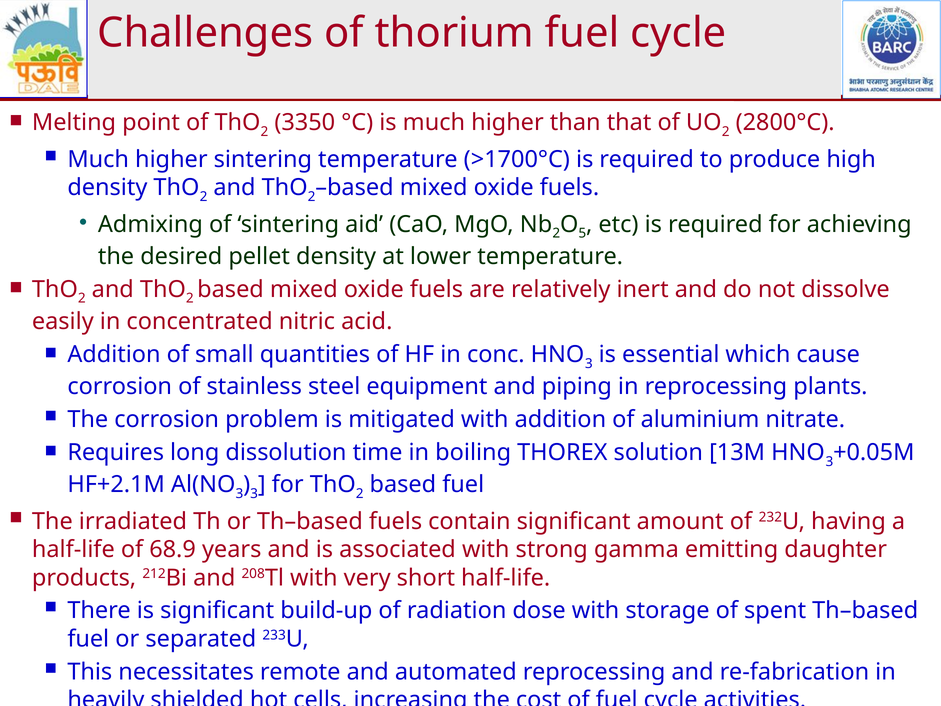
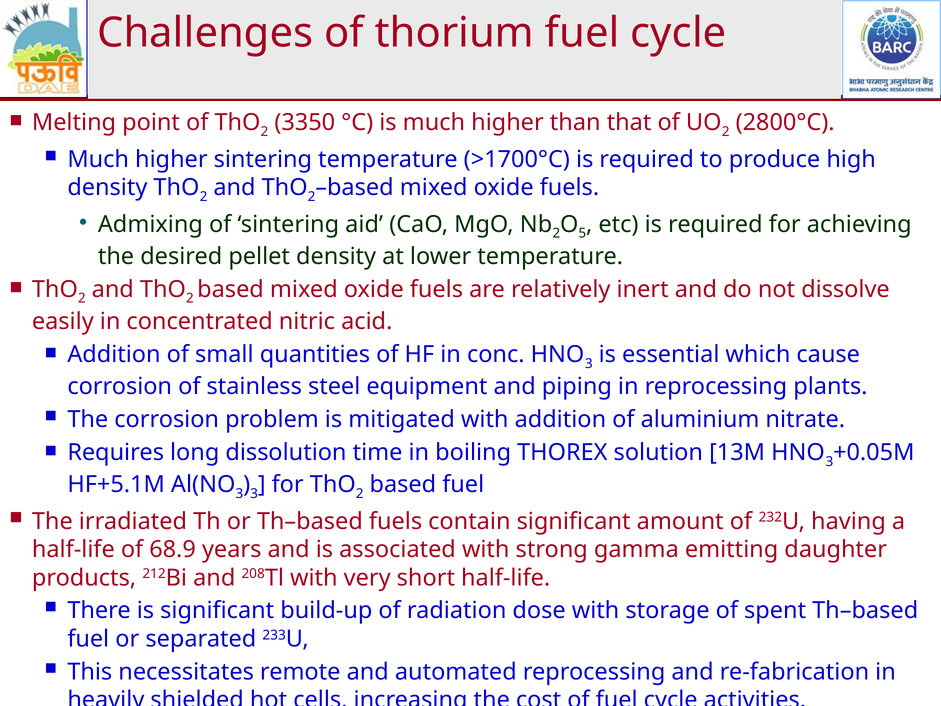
HF+2.1M: HF+2.1M -> HF+5.1M
